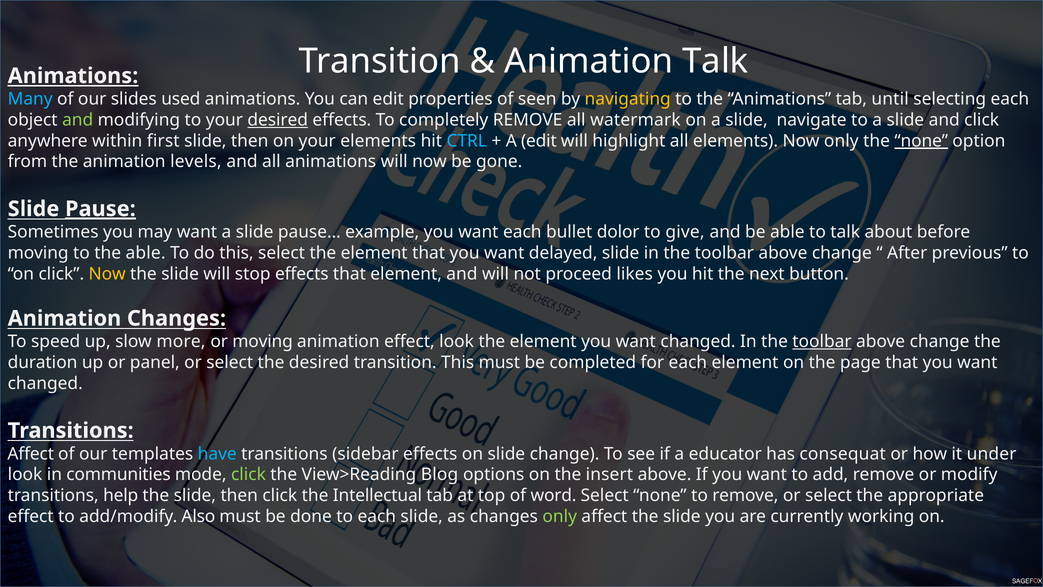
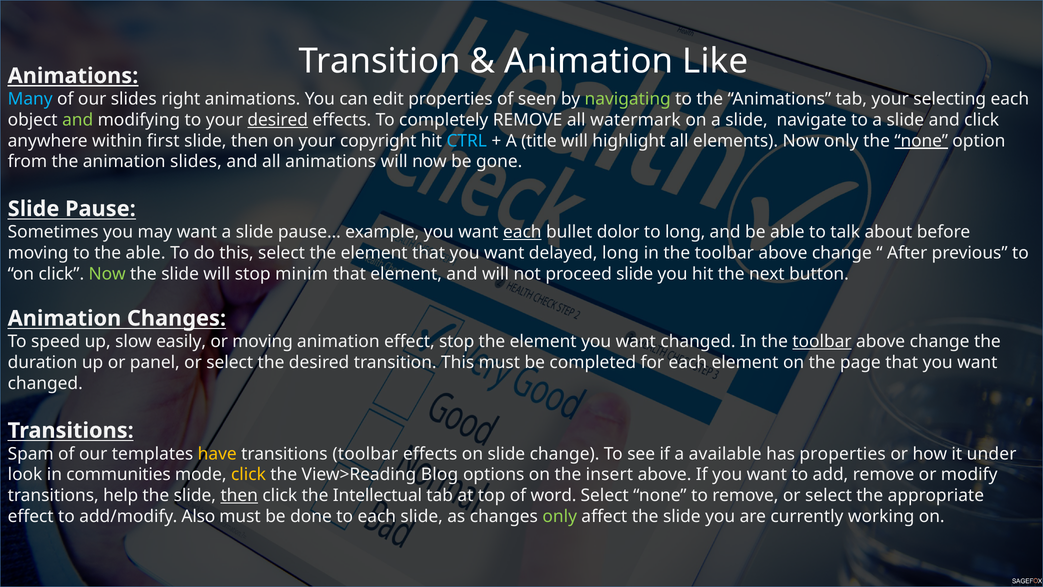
Animation Talk: Talk -> Like
used: used -> right
navigating colour: yellow -> light green
tab until: until -> your
your elements: elements -> copyright
A edit: edit -> title
animation levels: levels -> slides
Pause underline: present -> none
each at (522, 232) underline: none -> present
to give: give -> long
delayed slide: slide -> long
Now at (107, 274) colour: yellow -> light green
stop effects: effects -> minim
proceed likes: likes -> slide
more: more -> easily
effect look: look -> stop
Affect at (31, 454): Affect -> Spam
have colour: light blue -> yellow
transitions sidebar: sidebar -> toolbar
educator: educator -> available
has consequat: consequat -> properties
click at (248, 474) colour: light green -> yellow
then at (239, 495) underline: none -> present
